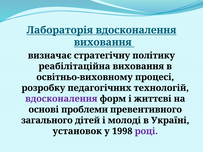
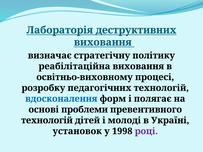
Лабораторія вдосконалення: вдосконалення -> деструктивних
вдосконалення at (61, 99) colour: purple -> blue
життєві: життєві -> полягає
загального at (47, 121): загального -> технологій
